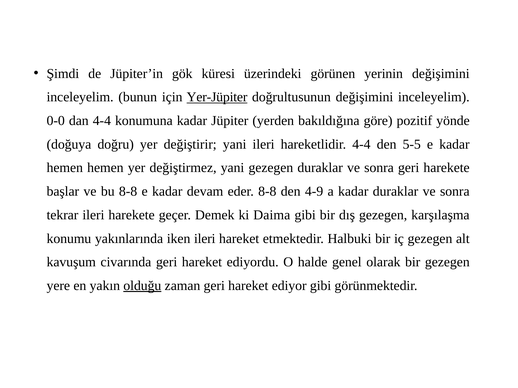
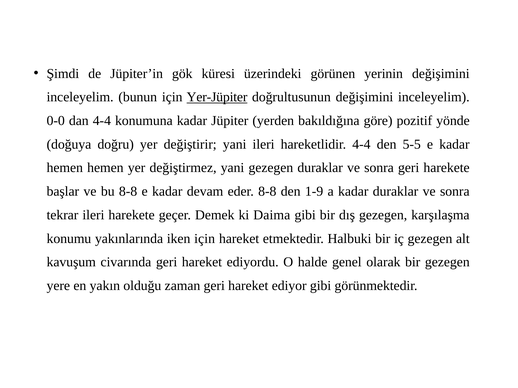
4-9: 4-9 -> 1-9
iken ileri: ileri -> için
olduğu underline: present -> none
